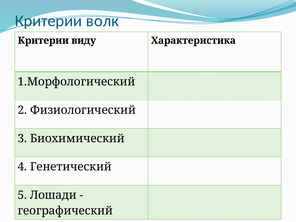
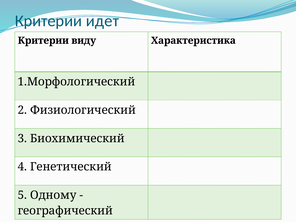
волк: волк -> идет
Лошади: Лошади -> Одному
